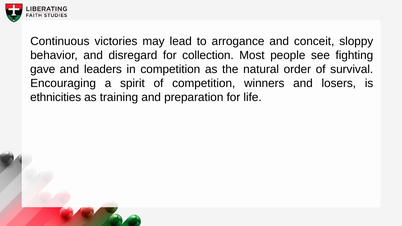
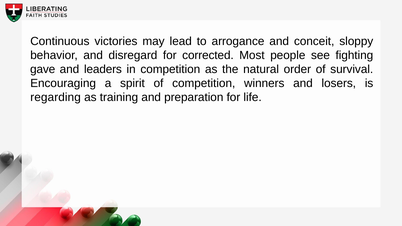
collection: collection -> corrected
ethnicities: ethnicities -> regarding
